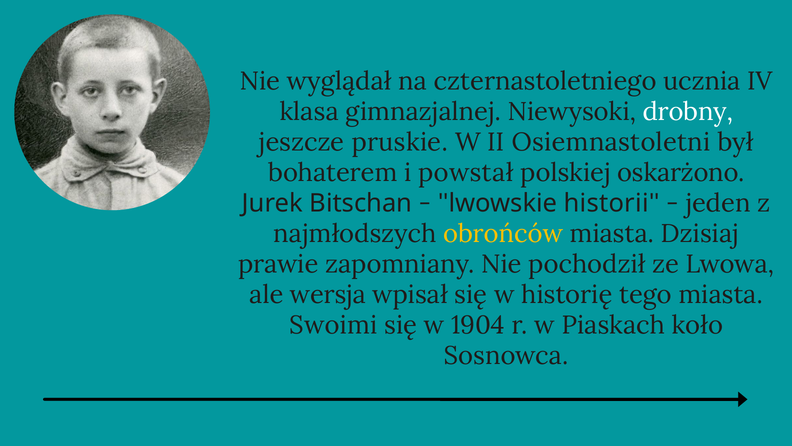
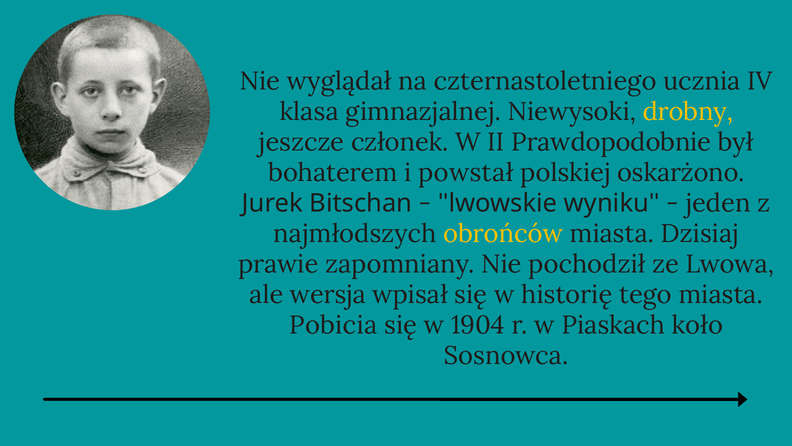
drobny colour: white -> yellow
pruskie: pruskie -> członek
Osiemnastoletni: Osiemnastoletni -> Prawdopodobnie
historii: historii -> wyniku
Swoimi: Swoimi -> Pobicia
